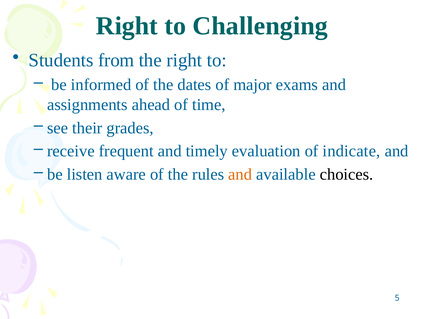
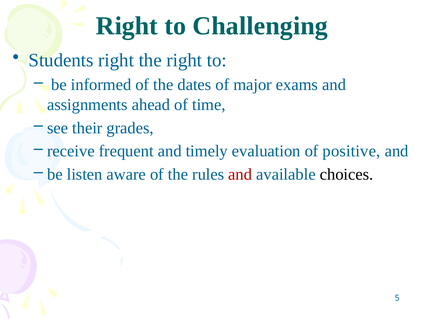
Students from: from -> right
indicate: indicate -> positive
and at (240, 174) colour: orange -> red
